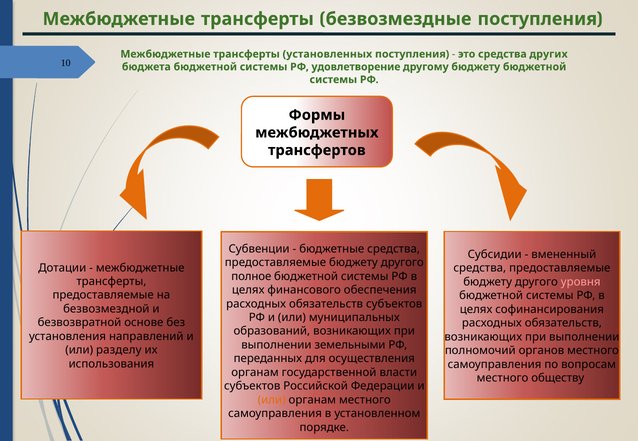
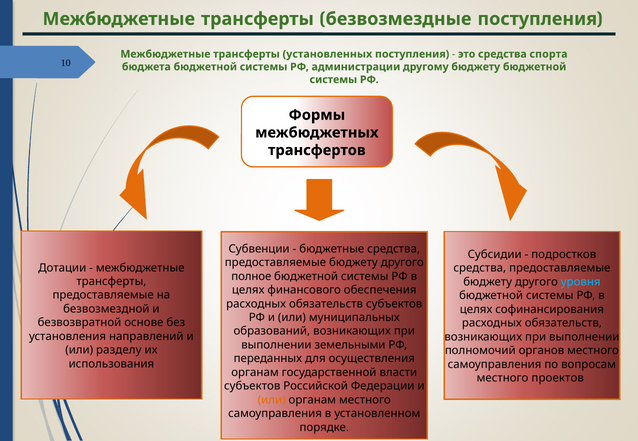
других: других -> спорта
удовлетворение: удовлетворение -> администрации
вмененный: вмененный -> подростков
уровня colour: pink -> light blue
обществу: обществу -> проектов
